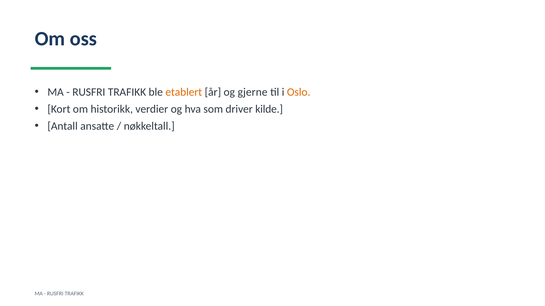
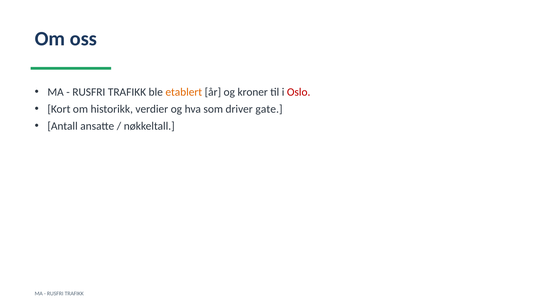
gjerne: gjerne -> kroner
Oslo colour: orange -> red
kilde: kilde -> gate
